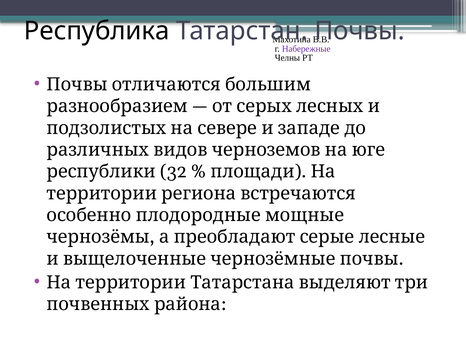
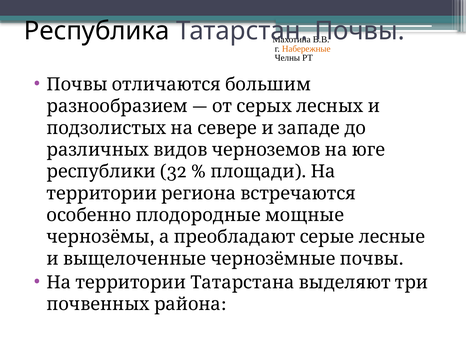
Набережные colour: purple -> orange
